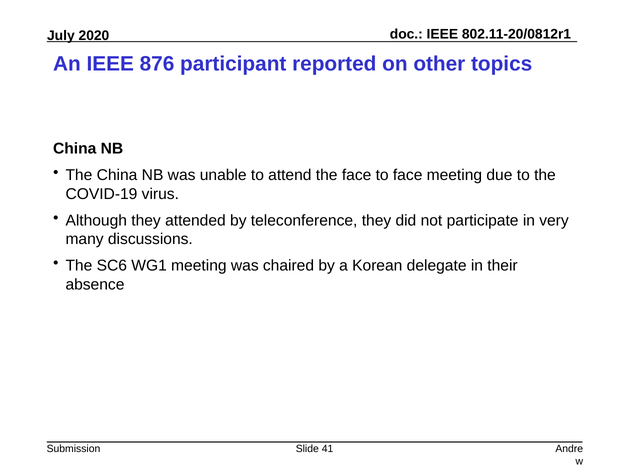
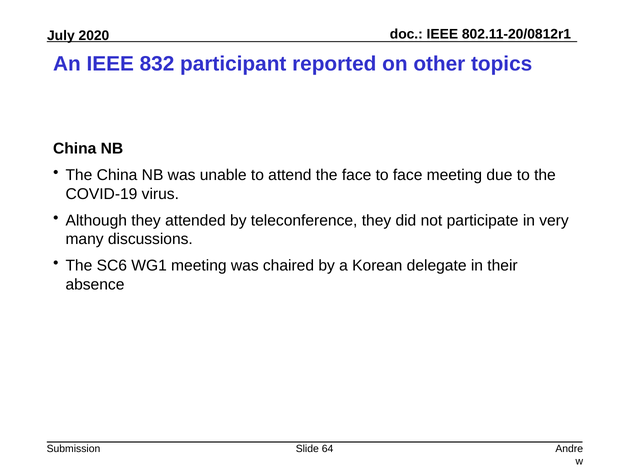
876: 876 -> 832
41: 41 -> 64
